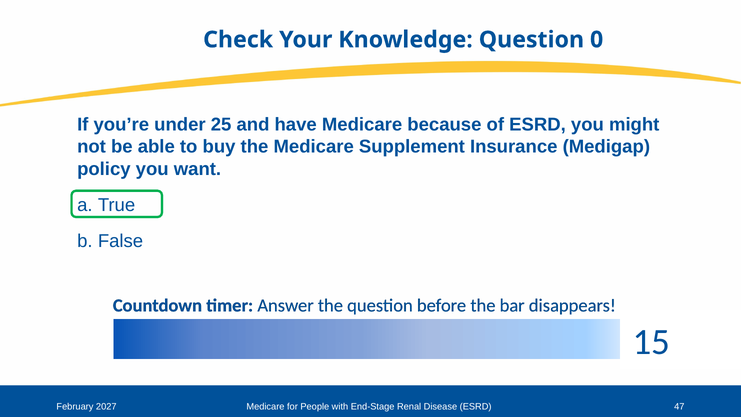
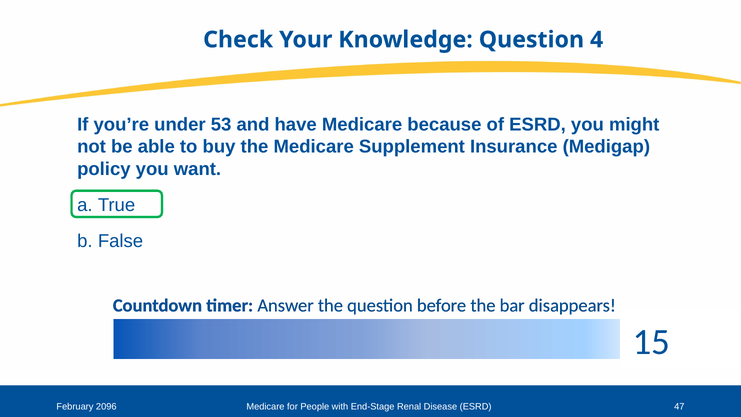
0: 0 -> 4
25: 25 -> 53
2027: 2027 -> 2096
